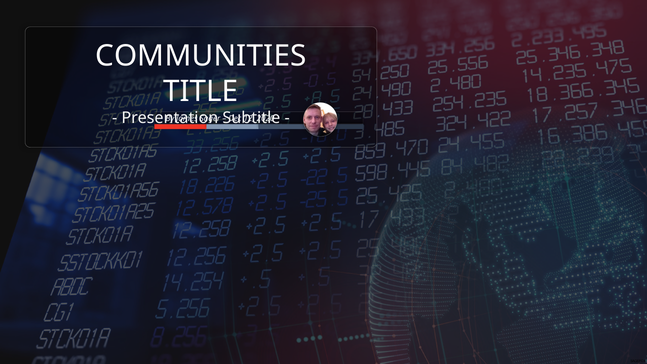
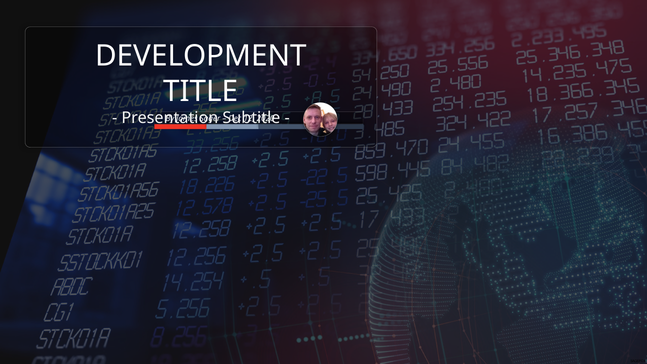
COMMUNITIES: COMMUNITIES -> DEVELOPMENT
